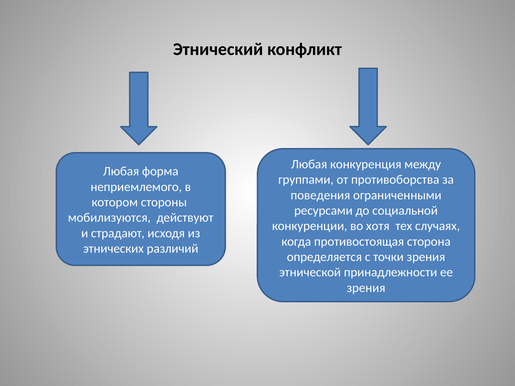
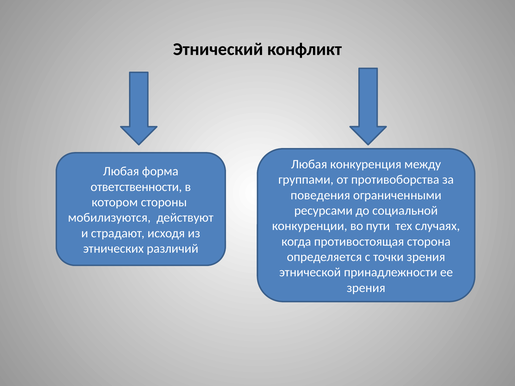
неприемлемого: неприемлемого -> ответственности
хотя: хотя -> пути
